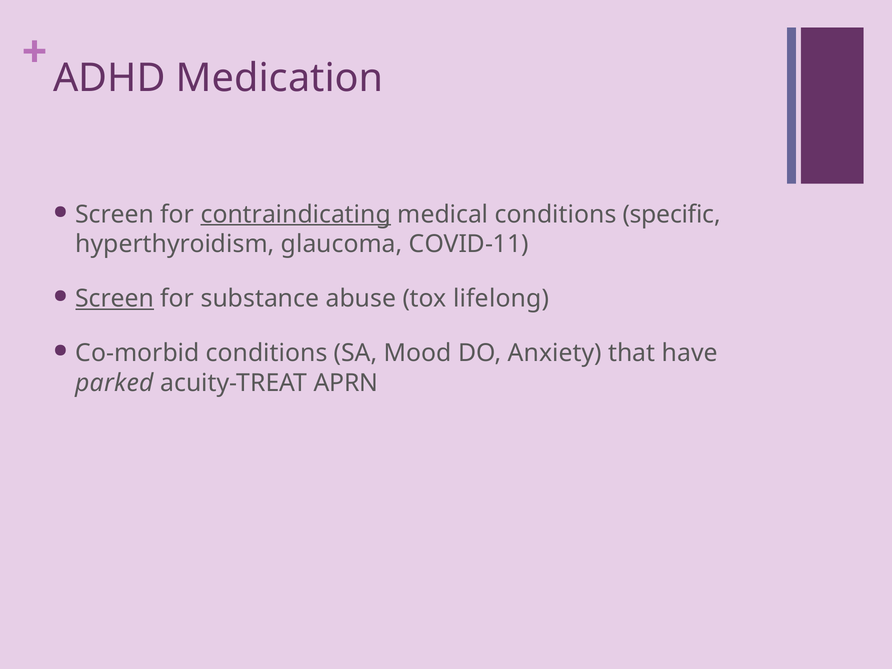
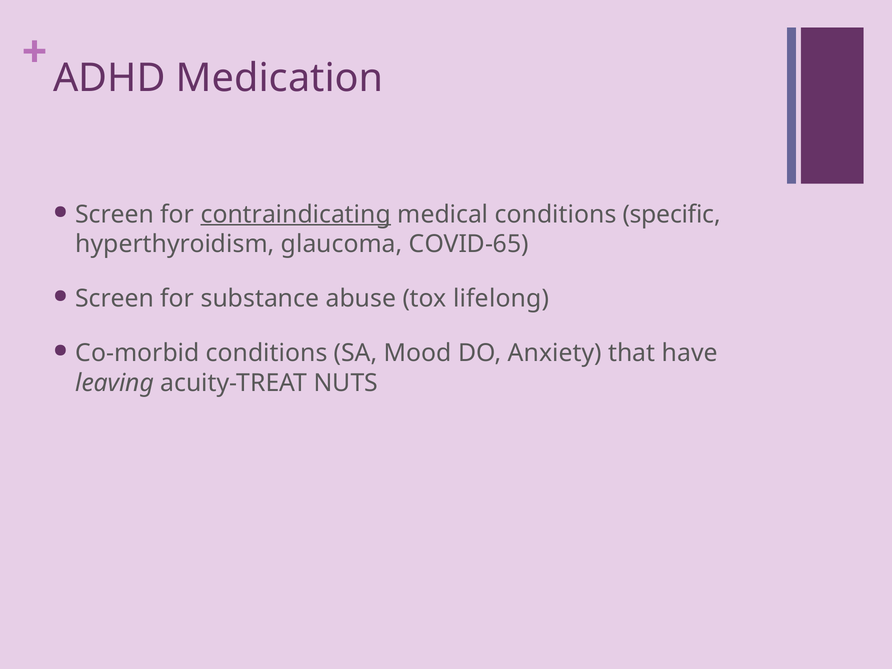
COVID-11: COVID-11 -> COVID-65
Screen at (115, 299) underline: present -> none
parked: parked -> leaving
APRN: APRN -> NUTS
